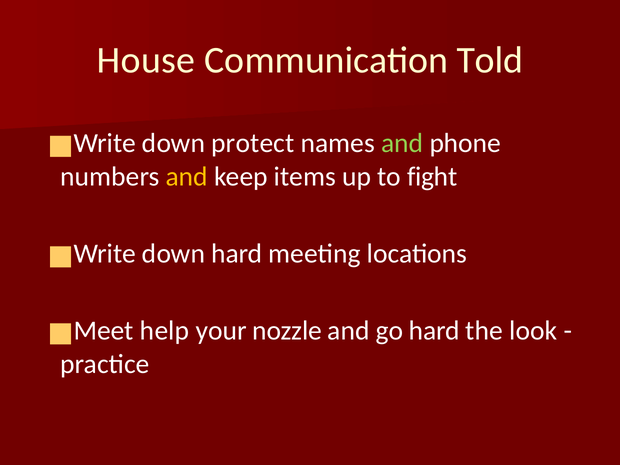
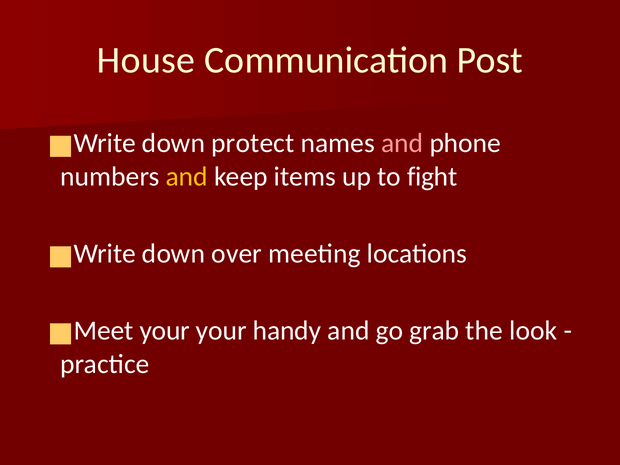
Told: Told -> Post
and at (402, 143) colour: light green -> pink
down hard: hard -> over
help at (165, 331): help -> your
nozzle: nozzle -> handy
go hard: hard -> grab
